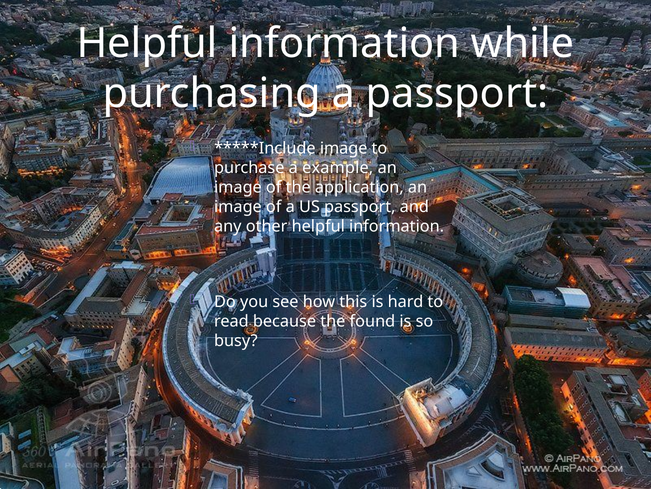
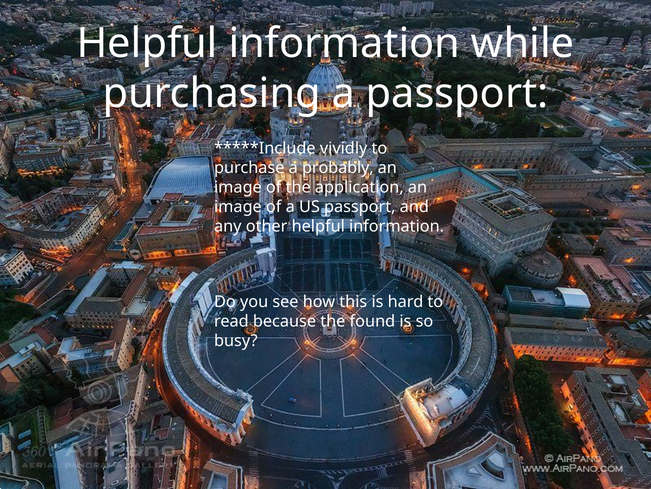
image at (344, 148): image -> vividly
example: example -> probably
